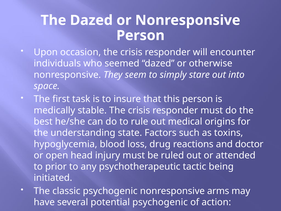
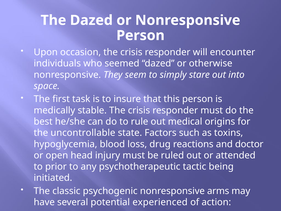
understanding: understanding -> uncontrollable
potential psychogenic: psychogenic -> experienced
